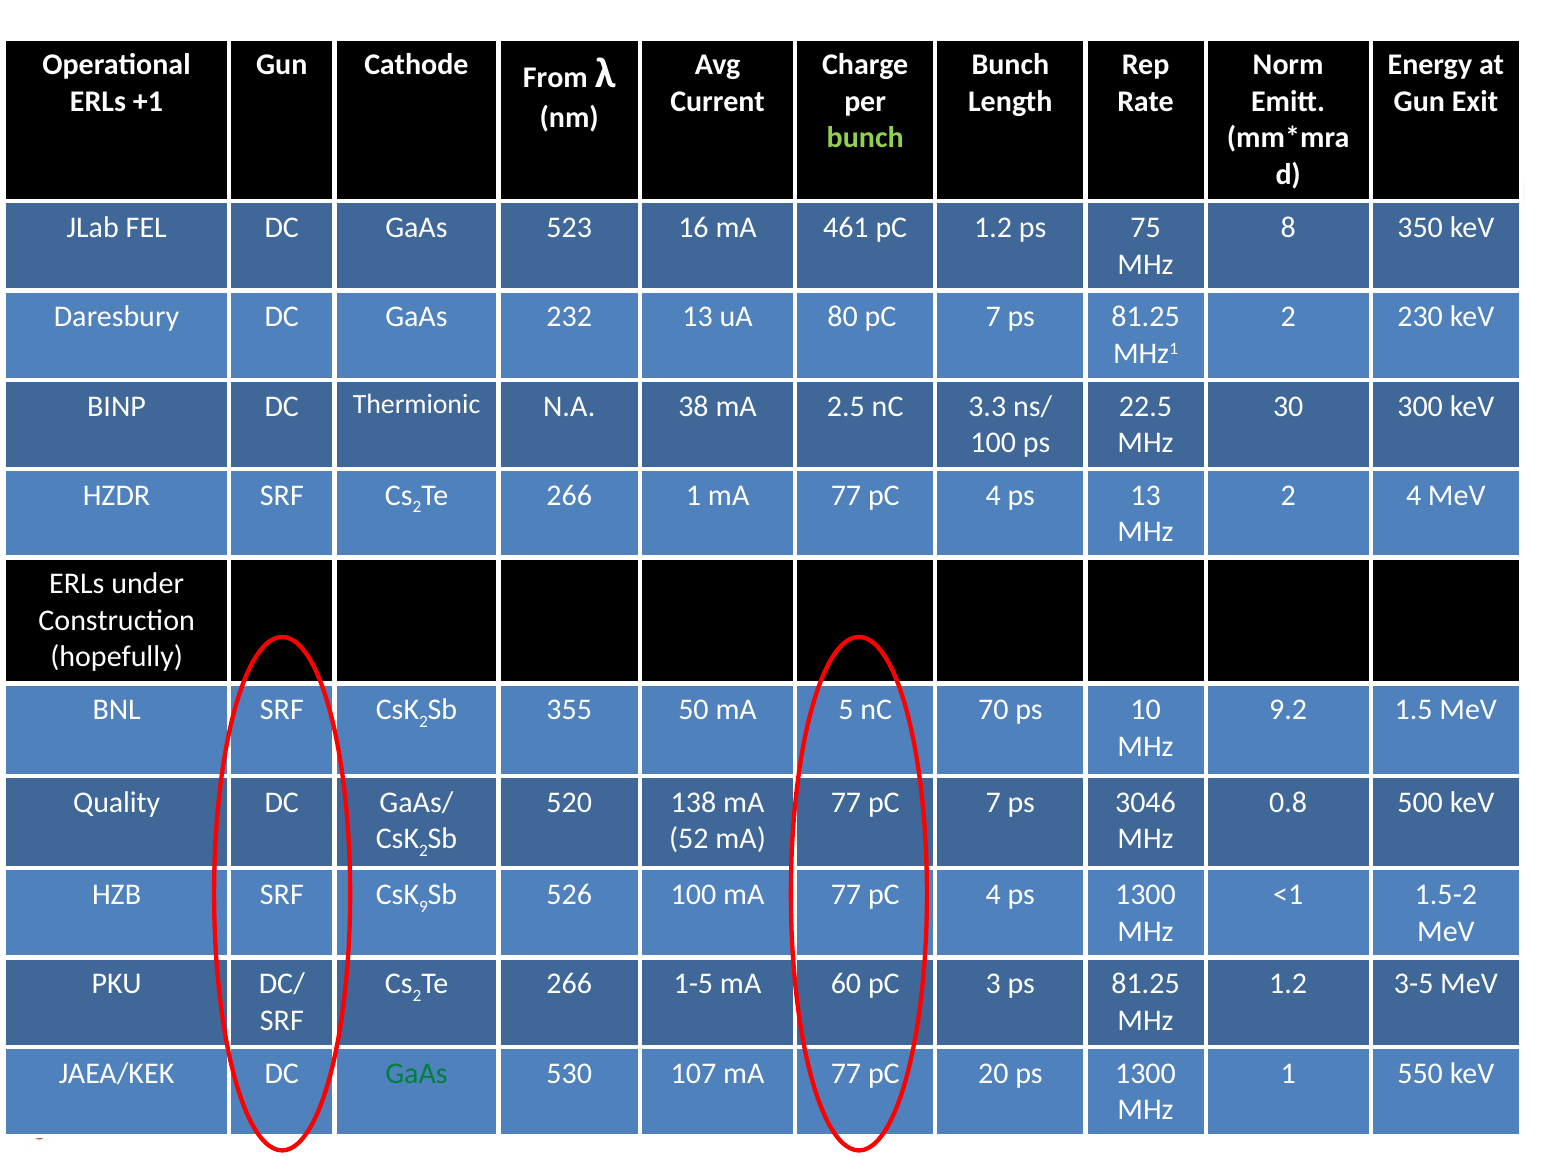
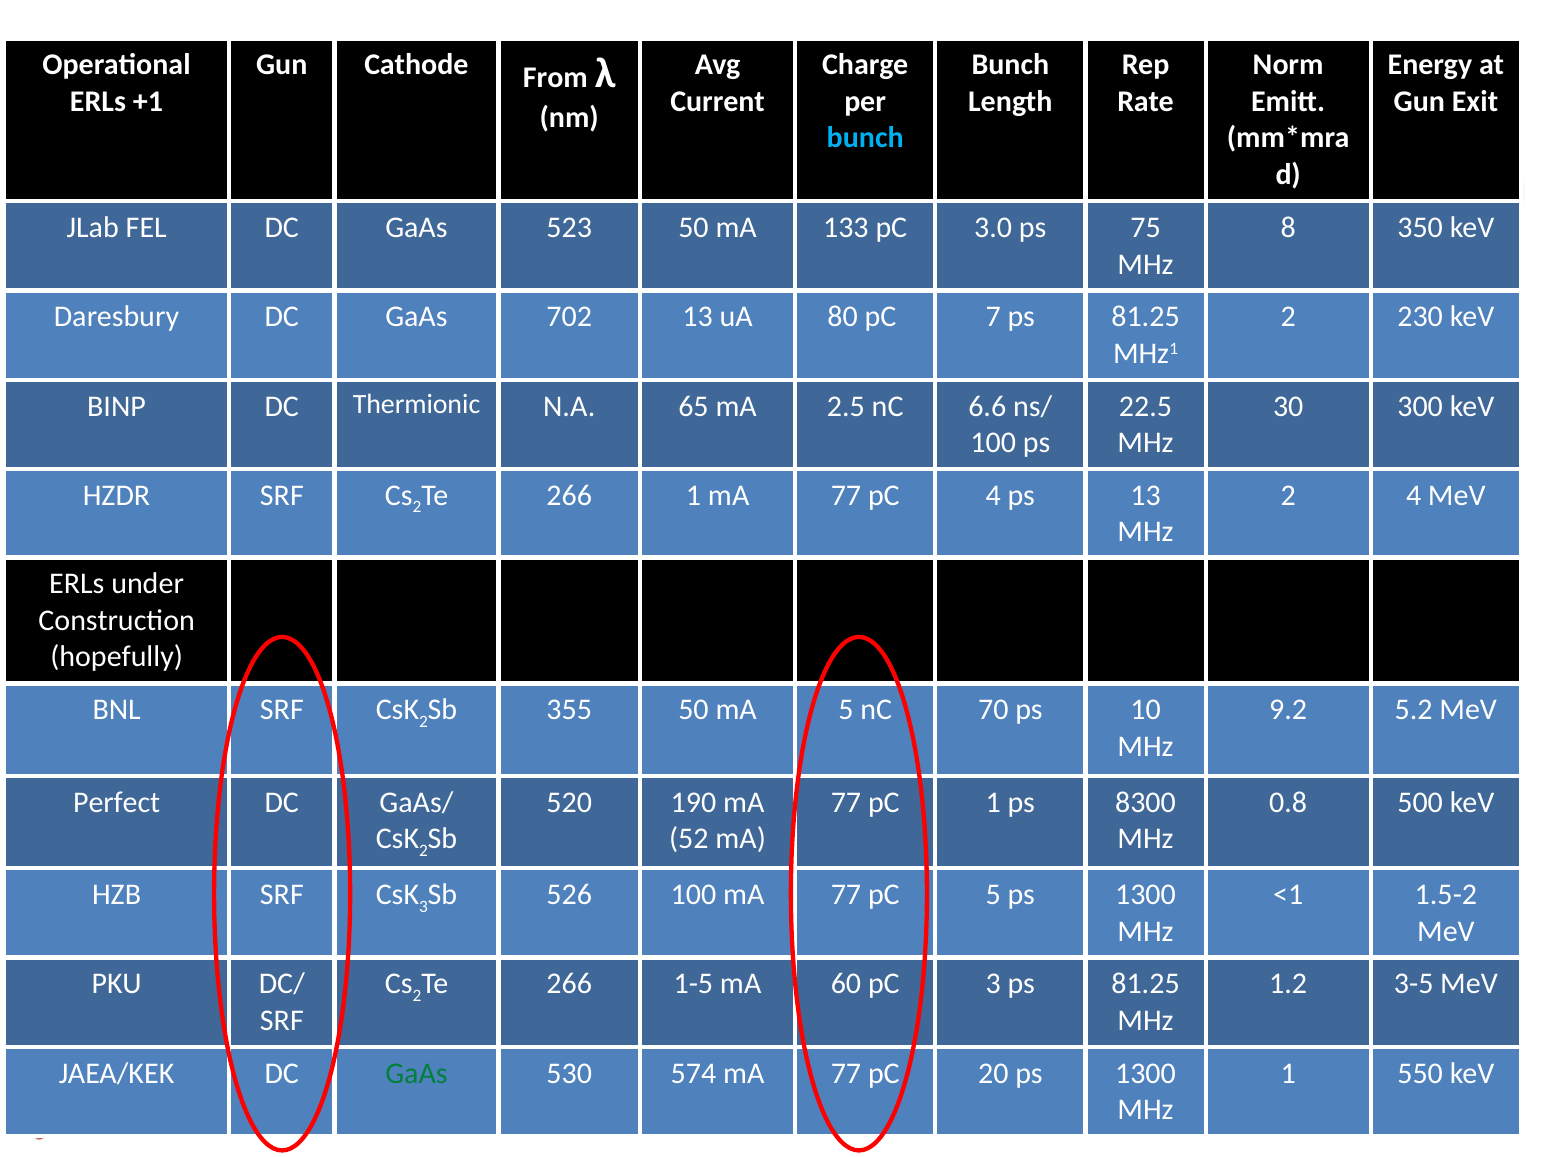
bunch at (865, 138) colour: light green -> light blue
523 16: 16 -> 50
461: 461 -> 133
pC 1.2: 1.2 -> 3.0
232: 232 -> 702
38: 38 -> 65
3.3: 3.3 -> 6.6
1.5: 1.5 -> 5.2
Quality: Quality -> Perfect
138: 138 -> 190
77 pC 7: 7 -> 1
3046: 3046 -> 8300
9 at (423, 907): 9 -> 3
4 at (993, 895): 4 -> 5
107: 107 -> 574
